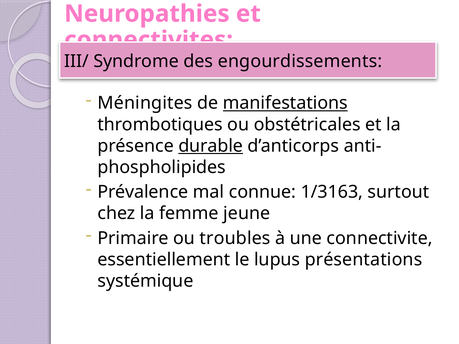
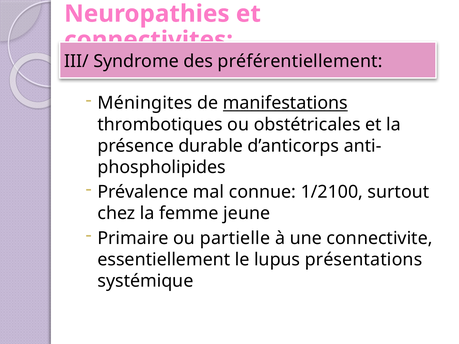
engourdissements: engourdissements -> préférentiellement
durable underline: present -> none
1/3163: 1/3163 -> 1/2100
troubles: troubles -> partielle
